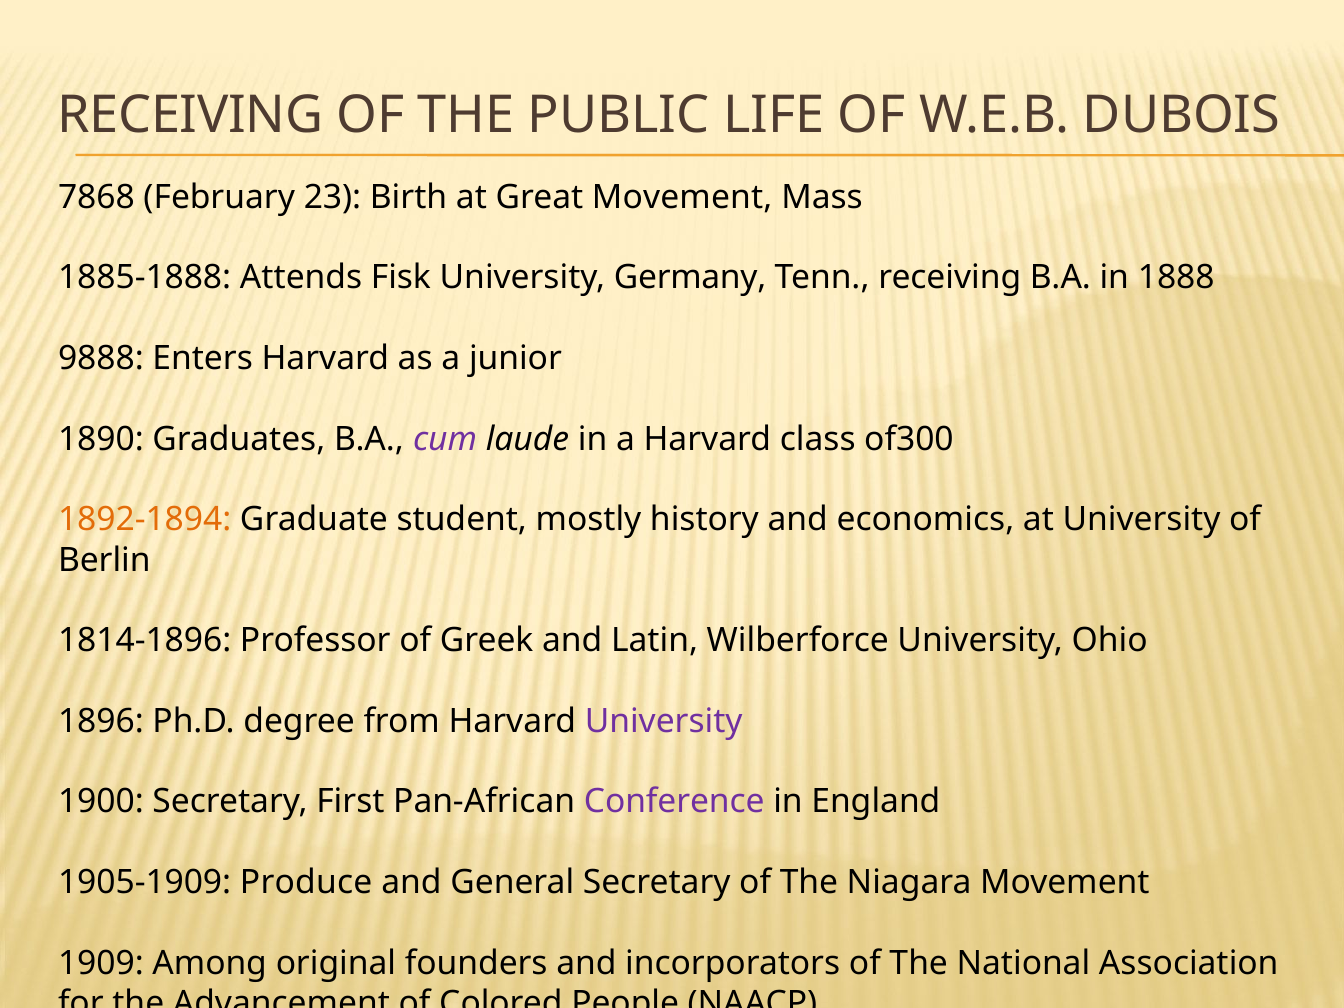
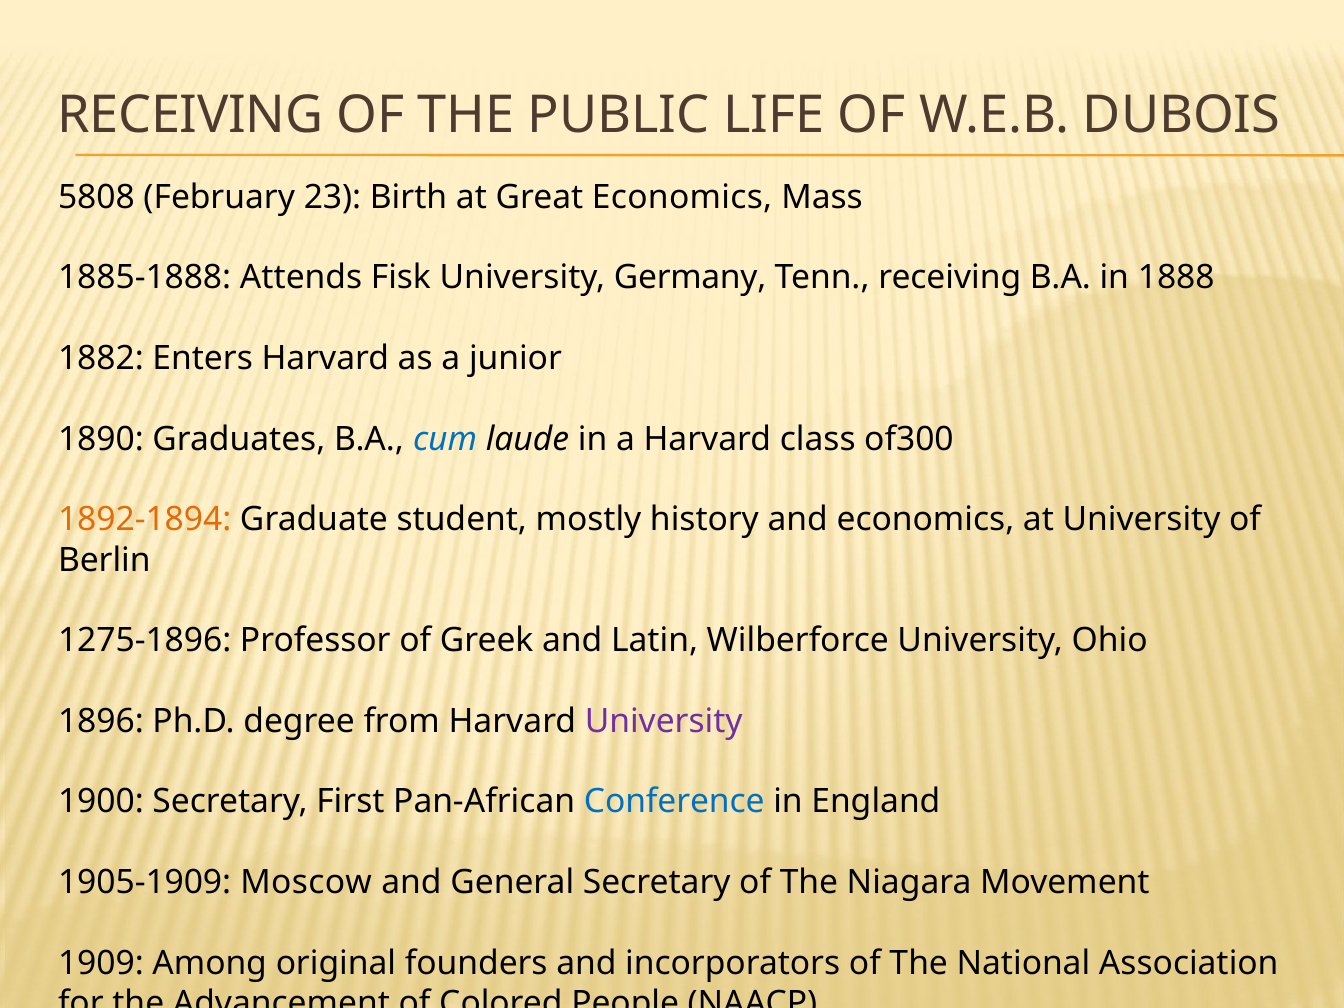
7868: 7868 -> 5808
Great Movement: Movement -> Economics
9888: 9888 -> 1882
cum colour: purple -> blue
1814-1896: 1814-1896 -> 1275-1896
Conference colour: purple -> blue
Produce: Produce -> Moscow
